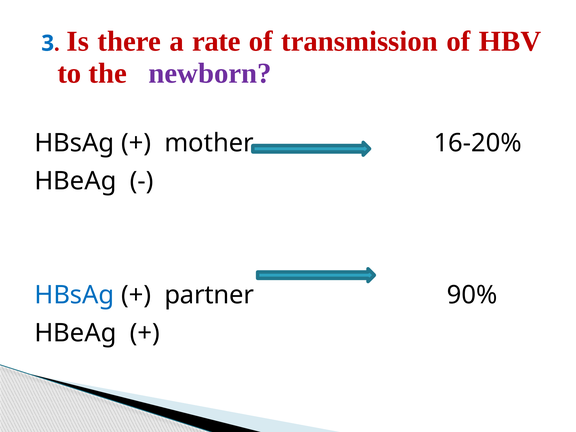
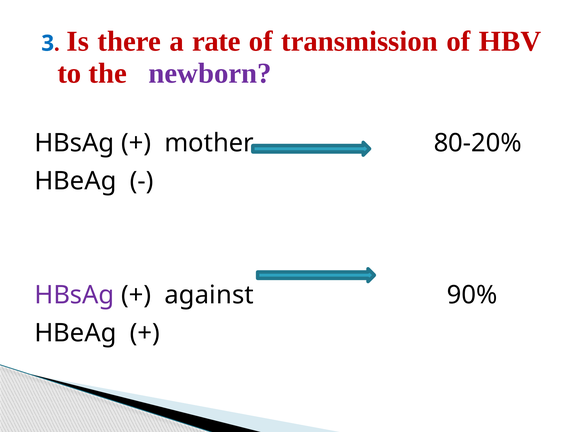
16-20%: 16-20% -> 80-20%
HBsAg at (74, 295) colour: blue -> purple
partner: partner -> against
